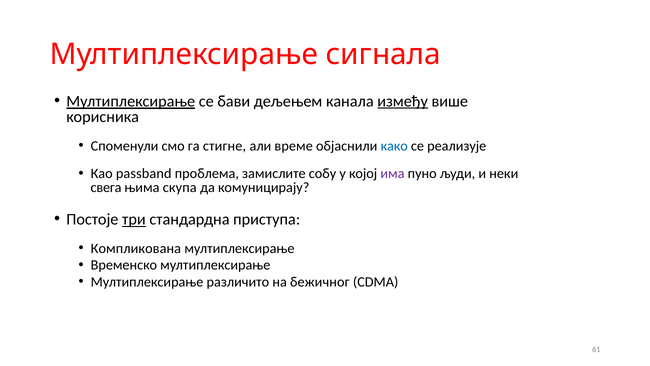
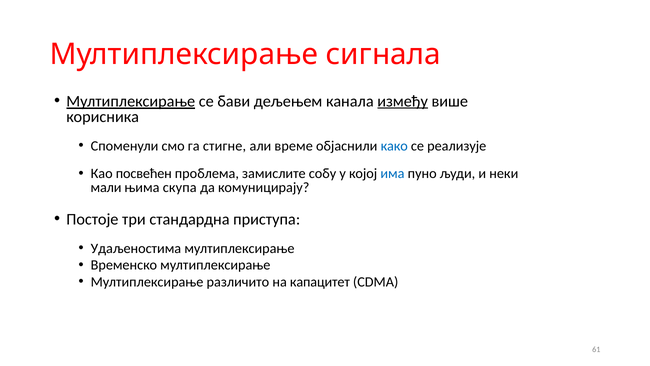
passband: passband -> посвећен
има colour: purple -> blue
свега: свега -> мали
три underline: present -> none
Компликована: Компликована -> Удаљеностима
бежичног: бежичног -> капацитет
